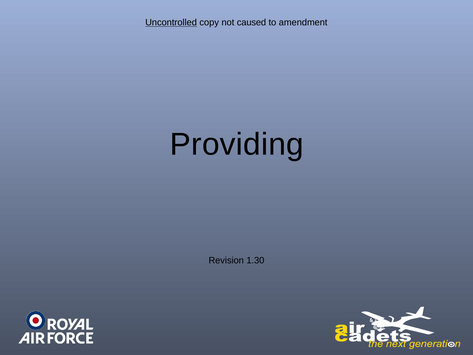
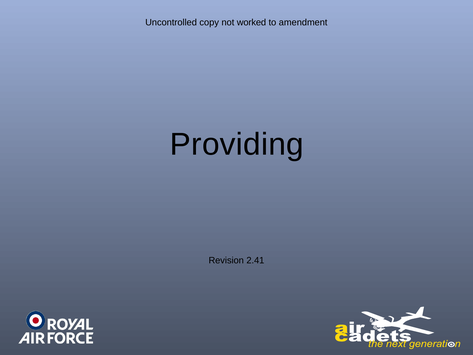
Uncontrolled underline: present -> none
caused: caused -> worked
1.30: 1.30 -> 2.41
